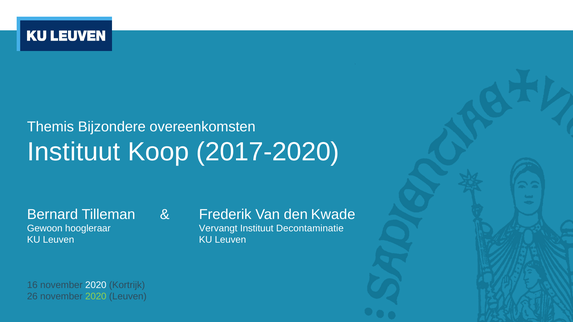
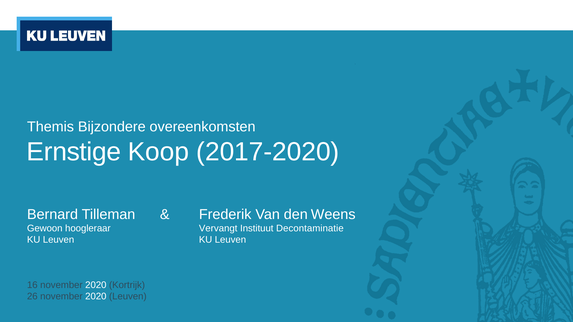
Instituut at (74, 152): Instituut -> Ernstige
Kwade: Kwade -> Weens
2020 at (96, 297) colour: light green -> white
